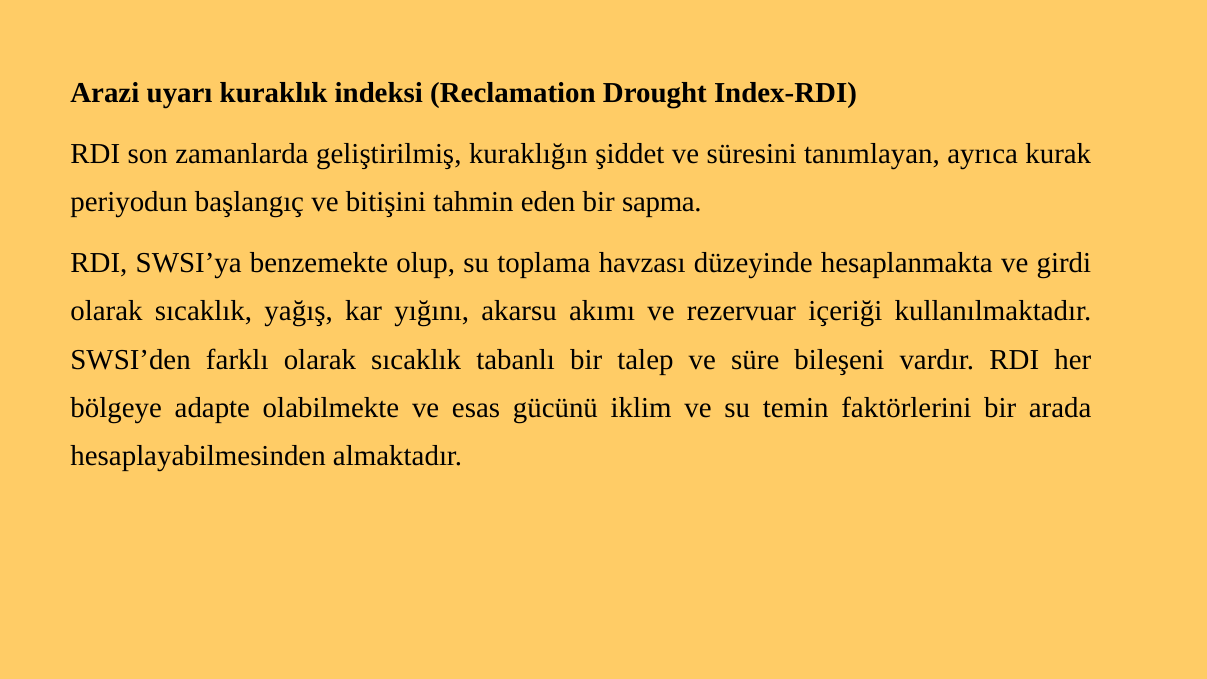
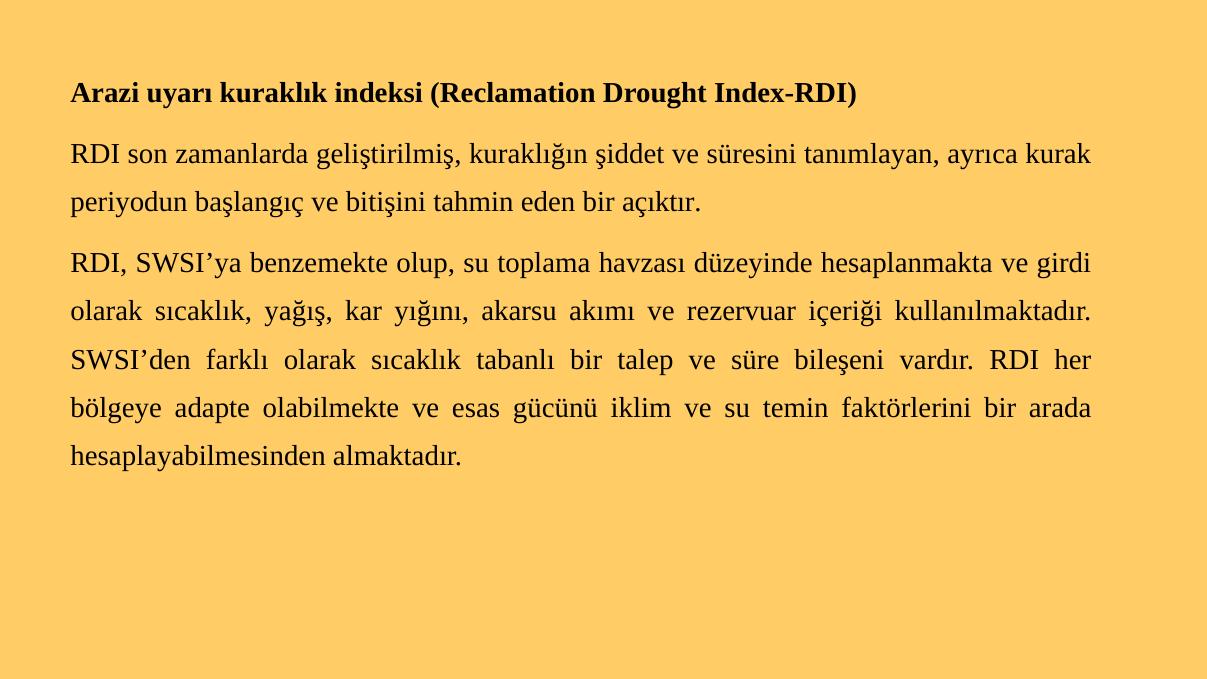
sapma: sapma -> açıktır
